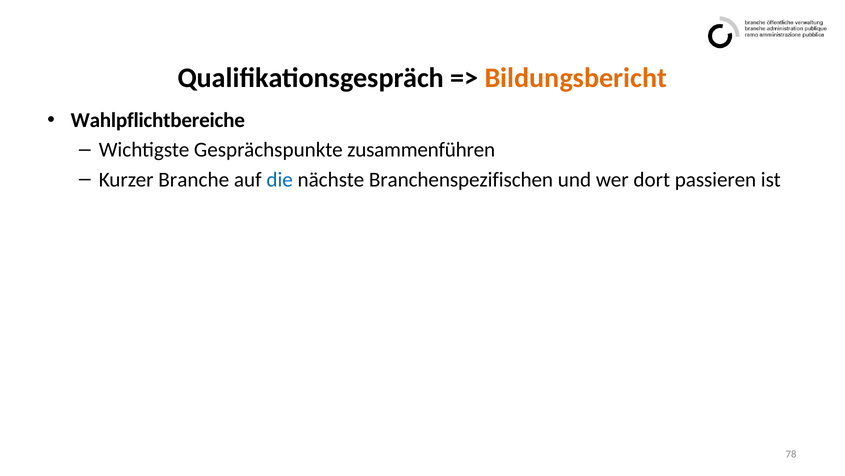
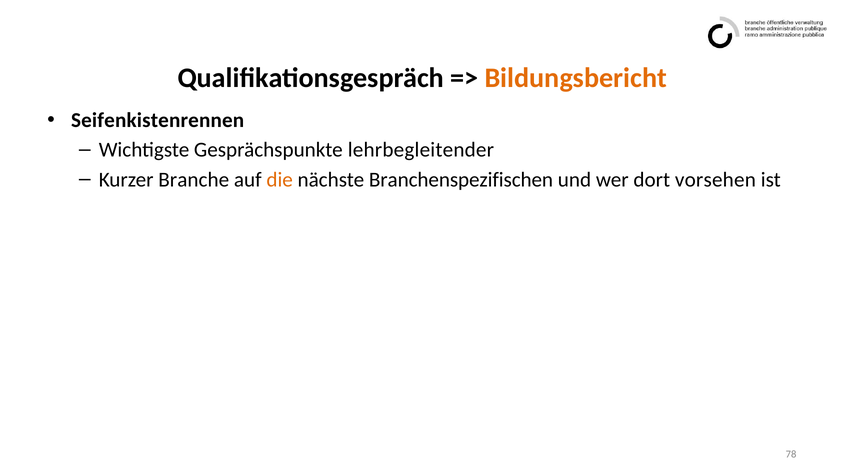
Wahlpflichtbereiche: Wahlpflichtbereiche -> Seifenkistenrennen
zusammenführen: zusammenführen -> lehrbegleitender
die colour: blue -> orange
passieren: passieren -> vorsehen
